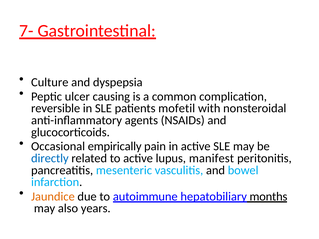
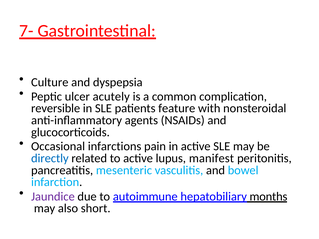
causing: causing -> acutely
mofetil: mofetil -> feature
empirically: empirically -> infarctions
Jaundice colour: orange -> purple
years: years -> short
